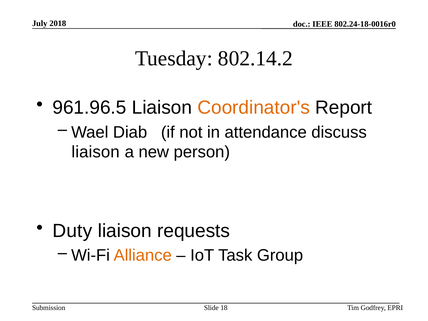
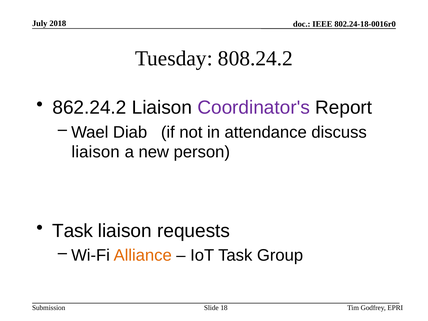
802.14.2: 802.14.2 -> 808.24.2
961.96.5: 961.96.5 -> 862.24.2
Coordinator's colour: orange -> purple
Duty at (72, 231): Duty -> Task
